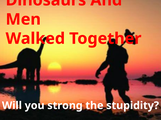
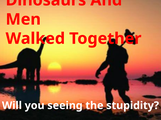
strong: strong -> seeing
